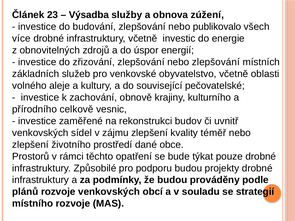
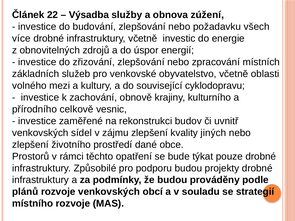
23: 23 -> 22
publikovalo: publikovalo -> požadavku
nebo zlepšování: zlepšování -> zpracování
aleje: aleje -> mezi
pečovatelské: pečovatelské -> cyklodopravu
téměř: téměř -> jiných
